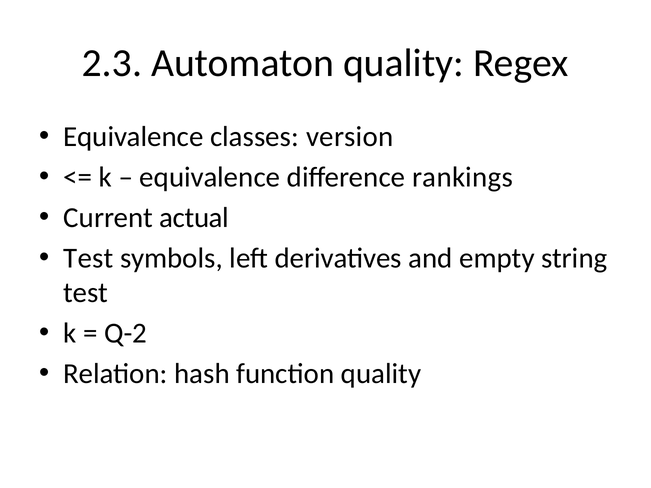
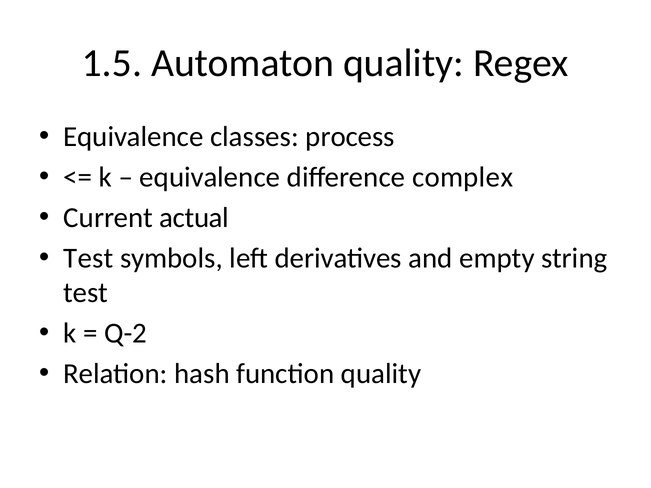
2.3: 2.3 -> 1.5
version: version -> process
rankings: rankings -> complex
